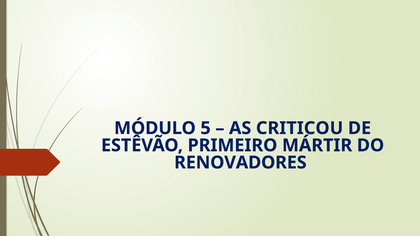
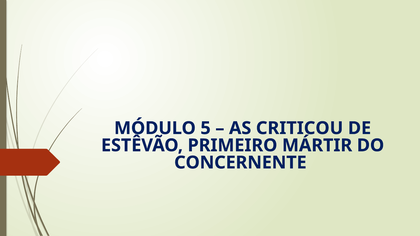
RENOVADORES: RENOVADORES -> CONCERNENTE
